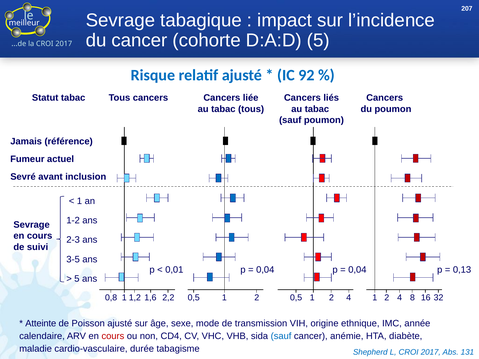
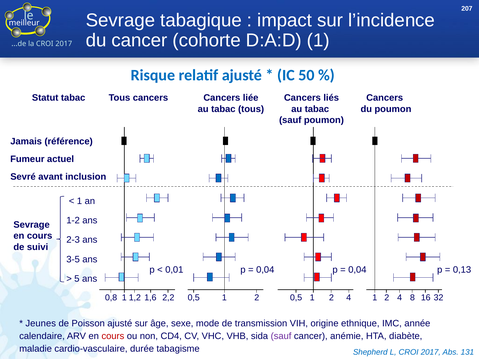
D:A:D 5: 5 -> 1
92: 92 -> 50
Atteinte: Atteinte -> Jeunes
sauf at (281, 336) colour: blue -> purple
